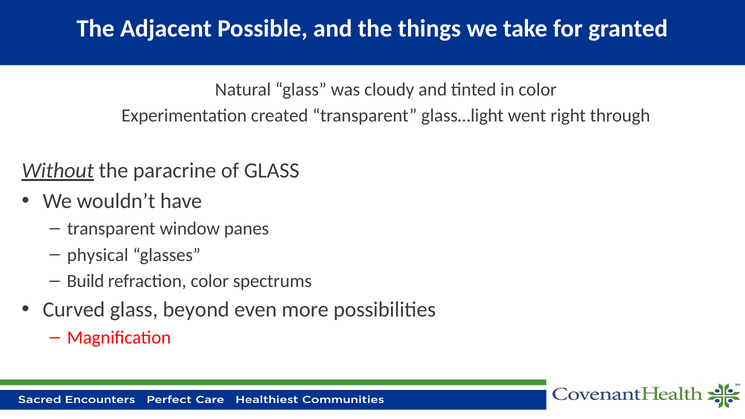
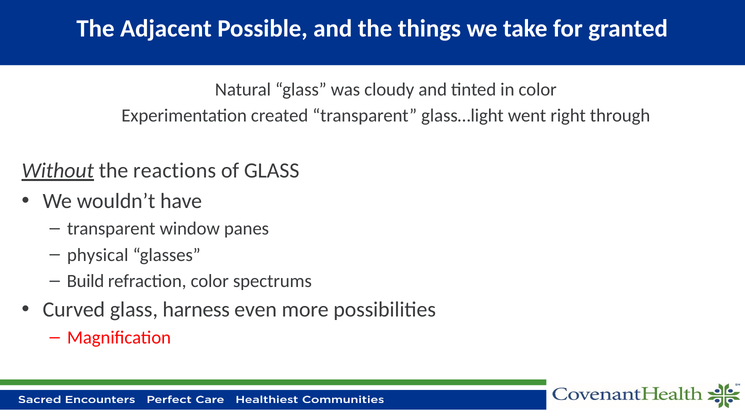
paracrine: paracrine -> reactions
beyond: beyond -> harness
